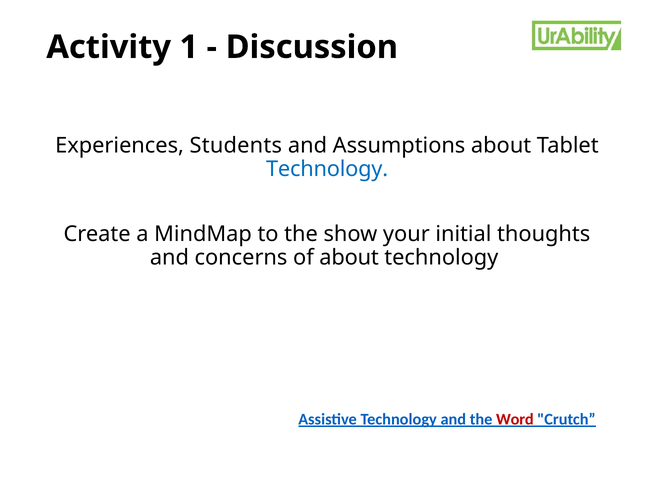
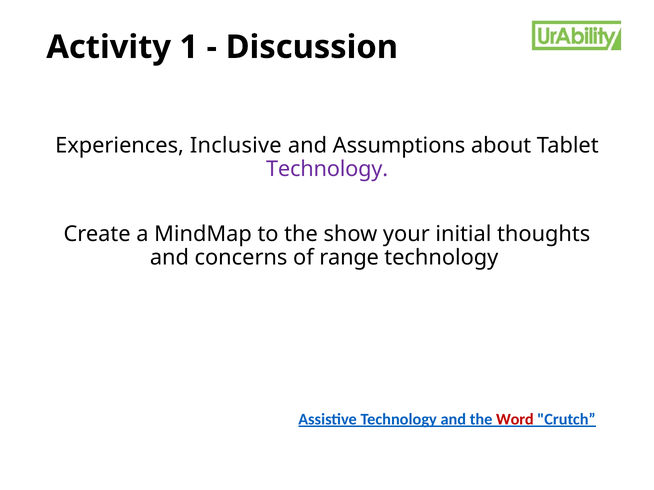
Students: Students -> Inclusive
Technology at (327, 169) colour: blue -> purple
of about: about -> range
